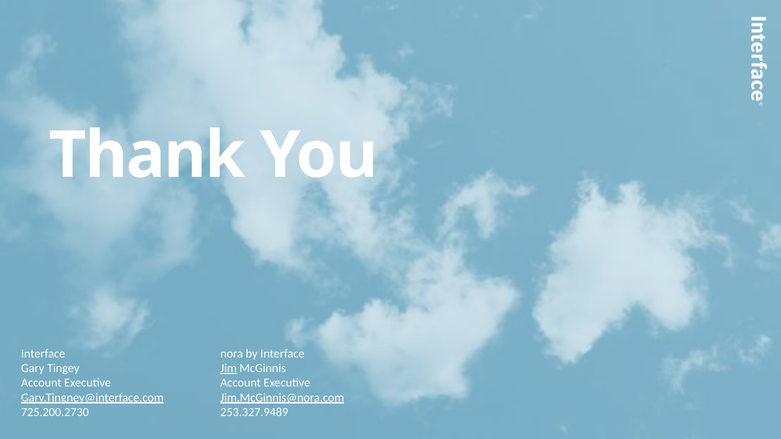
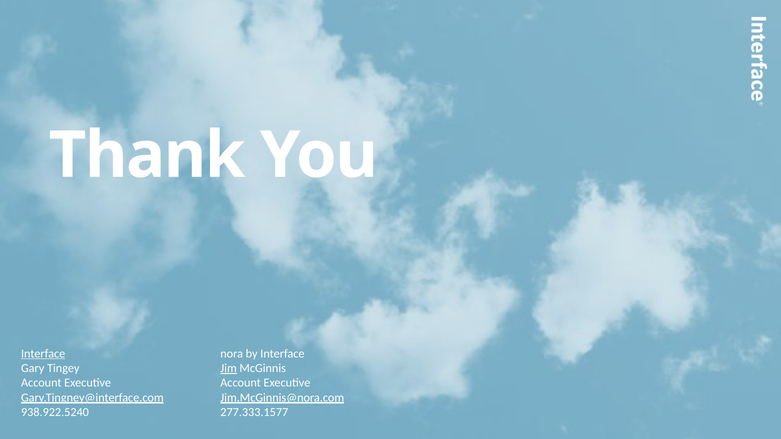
Interface at (43, 354) underline: none -> present
725.200.2730: 725.200.2730 -> 938.922.5240
253.327.9489: 253.327.9489 -> 277.333.1577
